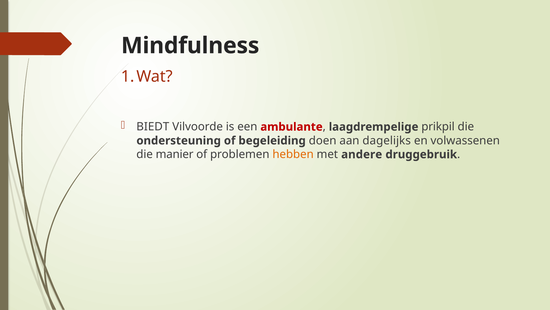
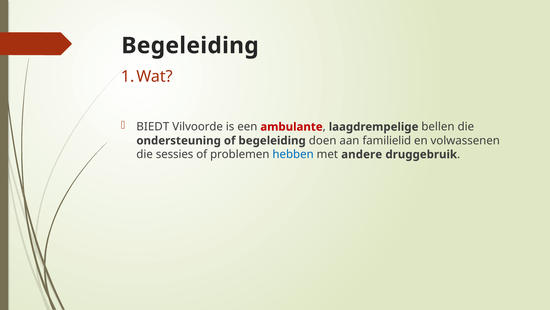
Mindfulness at (190, 46): Mindfulness -> Begeleiding
prikpil: prikpil -> bellen
dagelijks: dagelijks -> familielid
manier: manier -> sessies
hebben colour: orange -> blue
